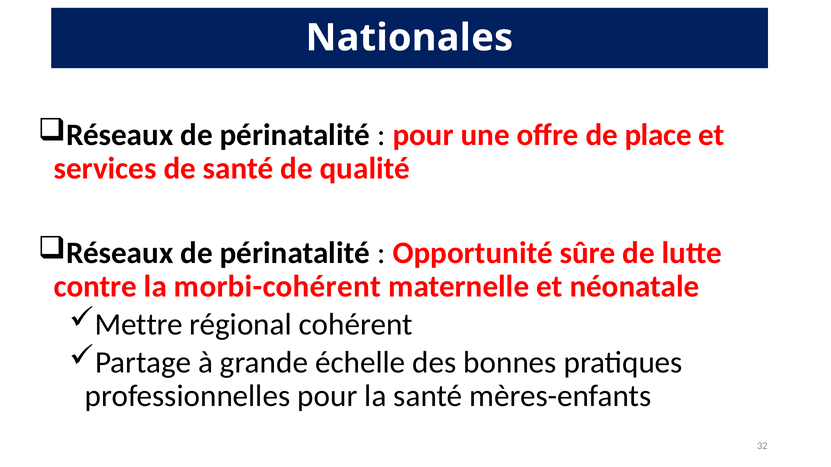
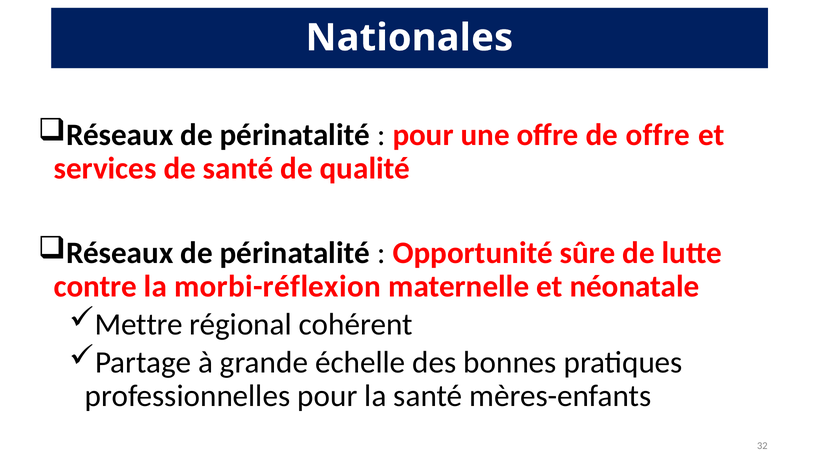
de place: place -> offre
morbi-cohérent: morbi-cohérent -> morbi-réflexion
